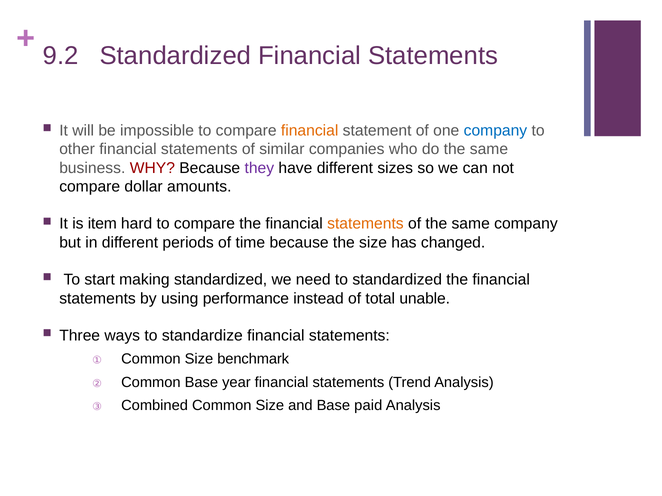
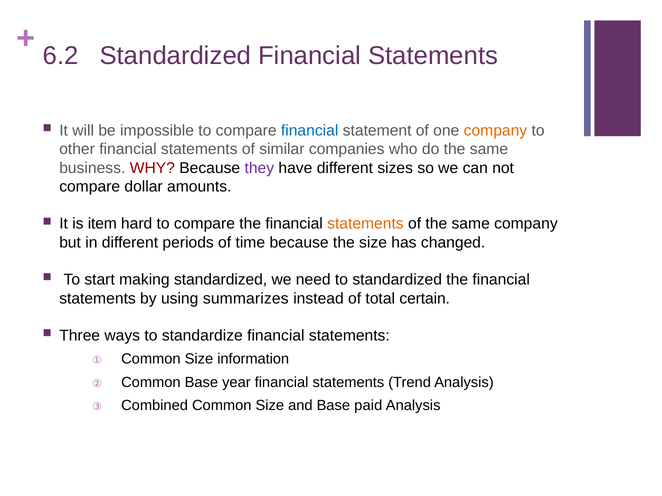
9.2: 9.2 -> 6.2
financial at (310, 131) colour: orange -> blue
company at (495, 131) colour: blue -> orange
performance: performance -> summarizes
unable: unable -> certain
benchmark: benchmark -> information
